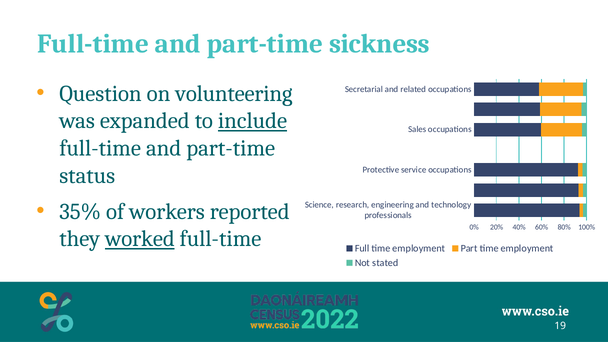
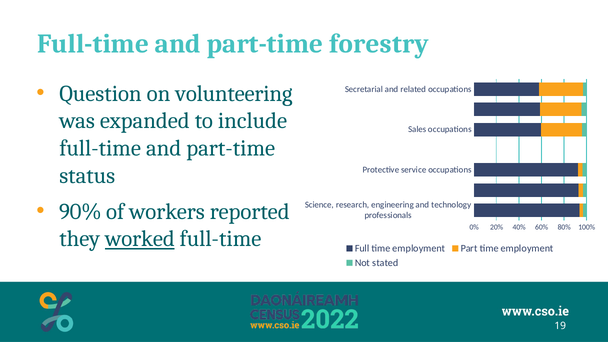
sickness: sickness -> forestry
include underline: present -> none
35%: 35% -> 90%
